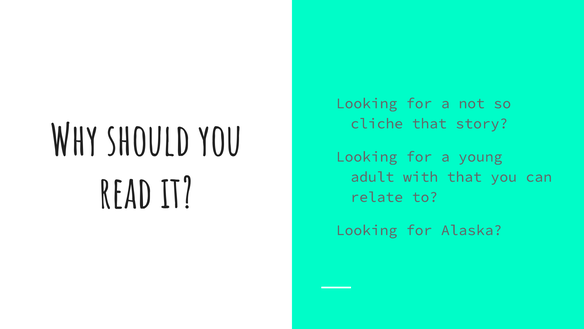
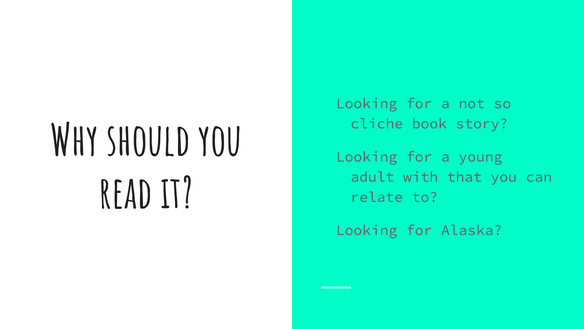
cliche that: that -> book
